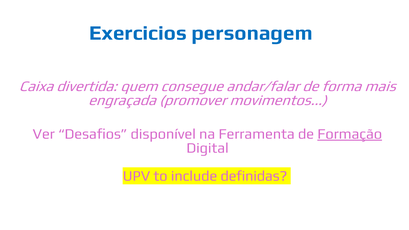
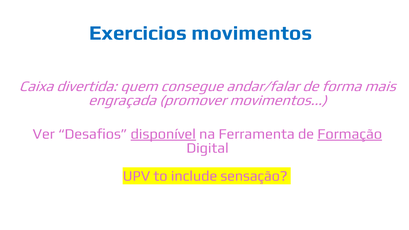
Exercicios personagem: personagem -> movimentos
disponível underline: none -> present
definidas: definidas -> sensação
